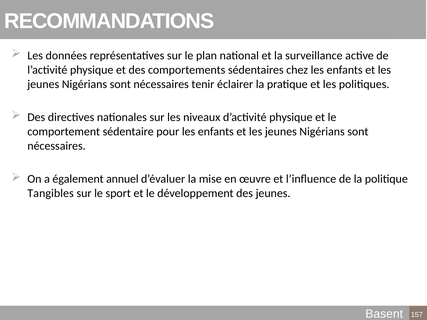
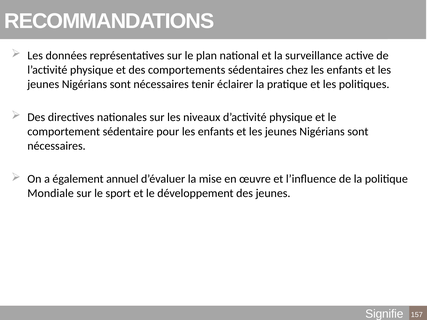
Tangibles: Tangibles -> Mondiale
Basent: Basent -> Signifie
